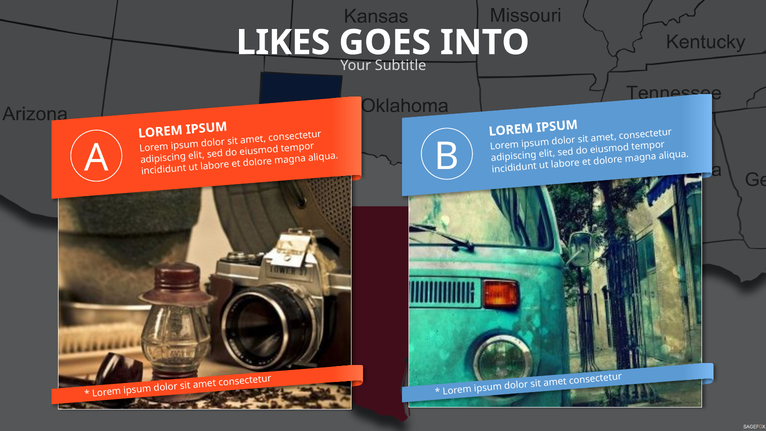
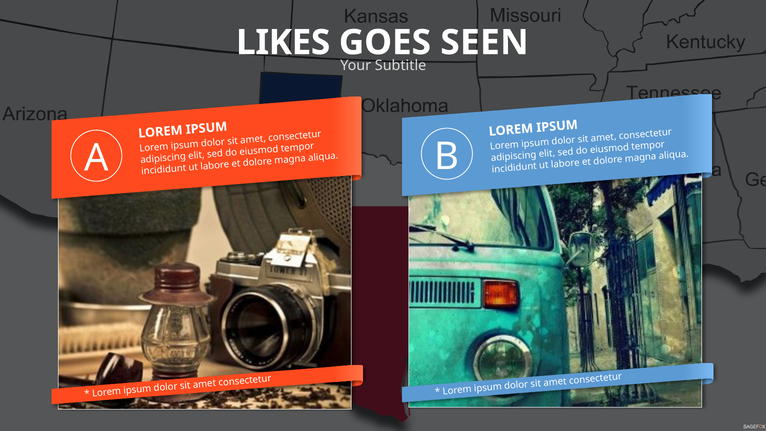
INTO: INTO -> SEEN
